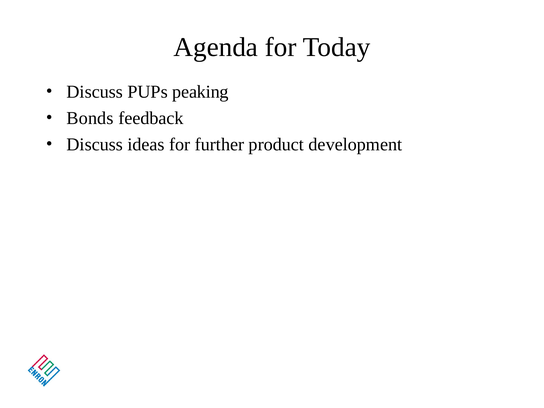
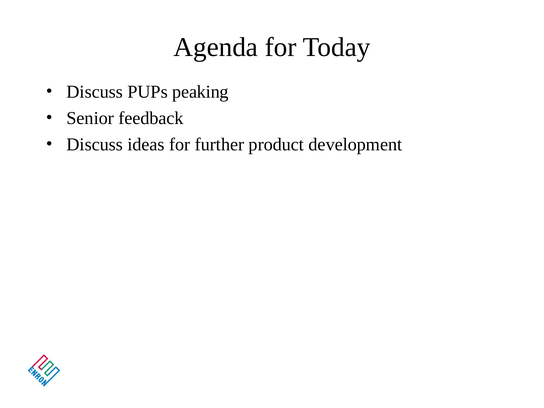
Bonds: Bonds -> Senior
